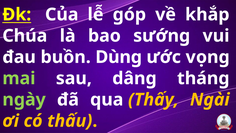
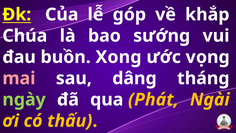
Dùng: Dùng -> Xong
mai colour: light green -> pink
Thấy: Thấy -> Phát
